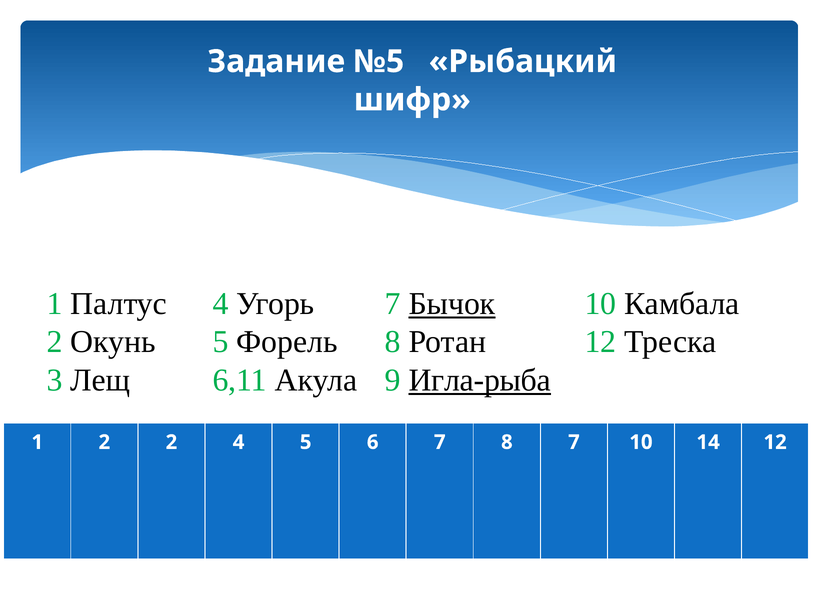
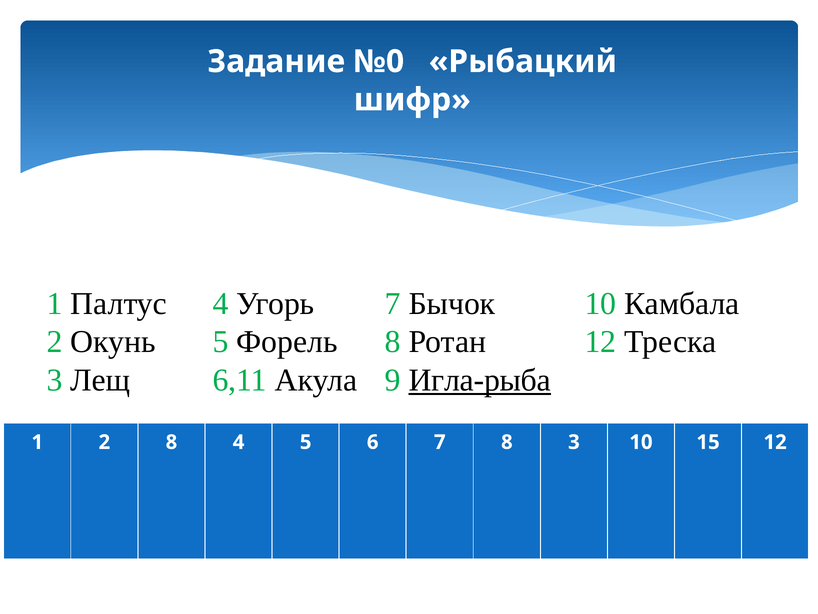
№5: №5 -> №0
Бычок underline: present -> none
2 2: 2 -> 8
8 7: 7 -> 3
14: 14 -> 15
